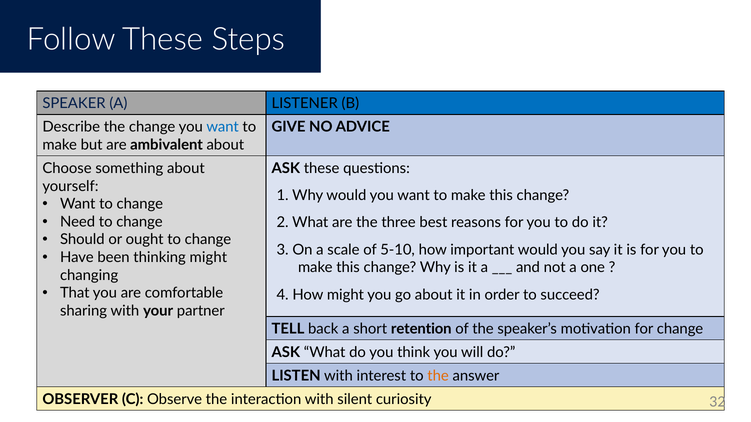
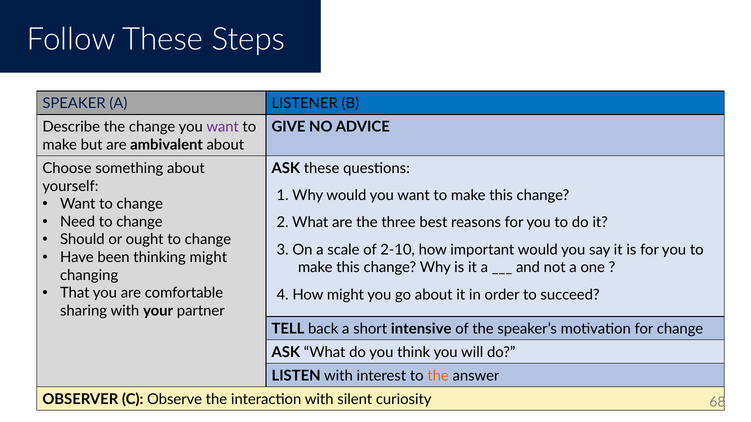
want at (223, 127) colour: blue -> purple
5-10: 5-10 -> 2-10
retention: retention -> intensive
32: 32 -> 68
